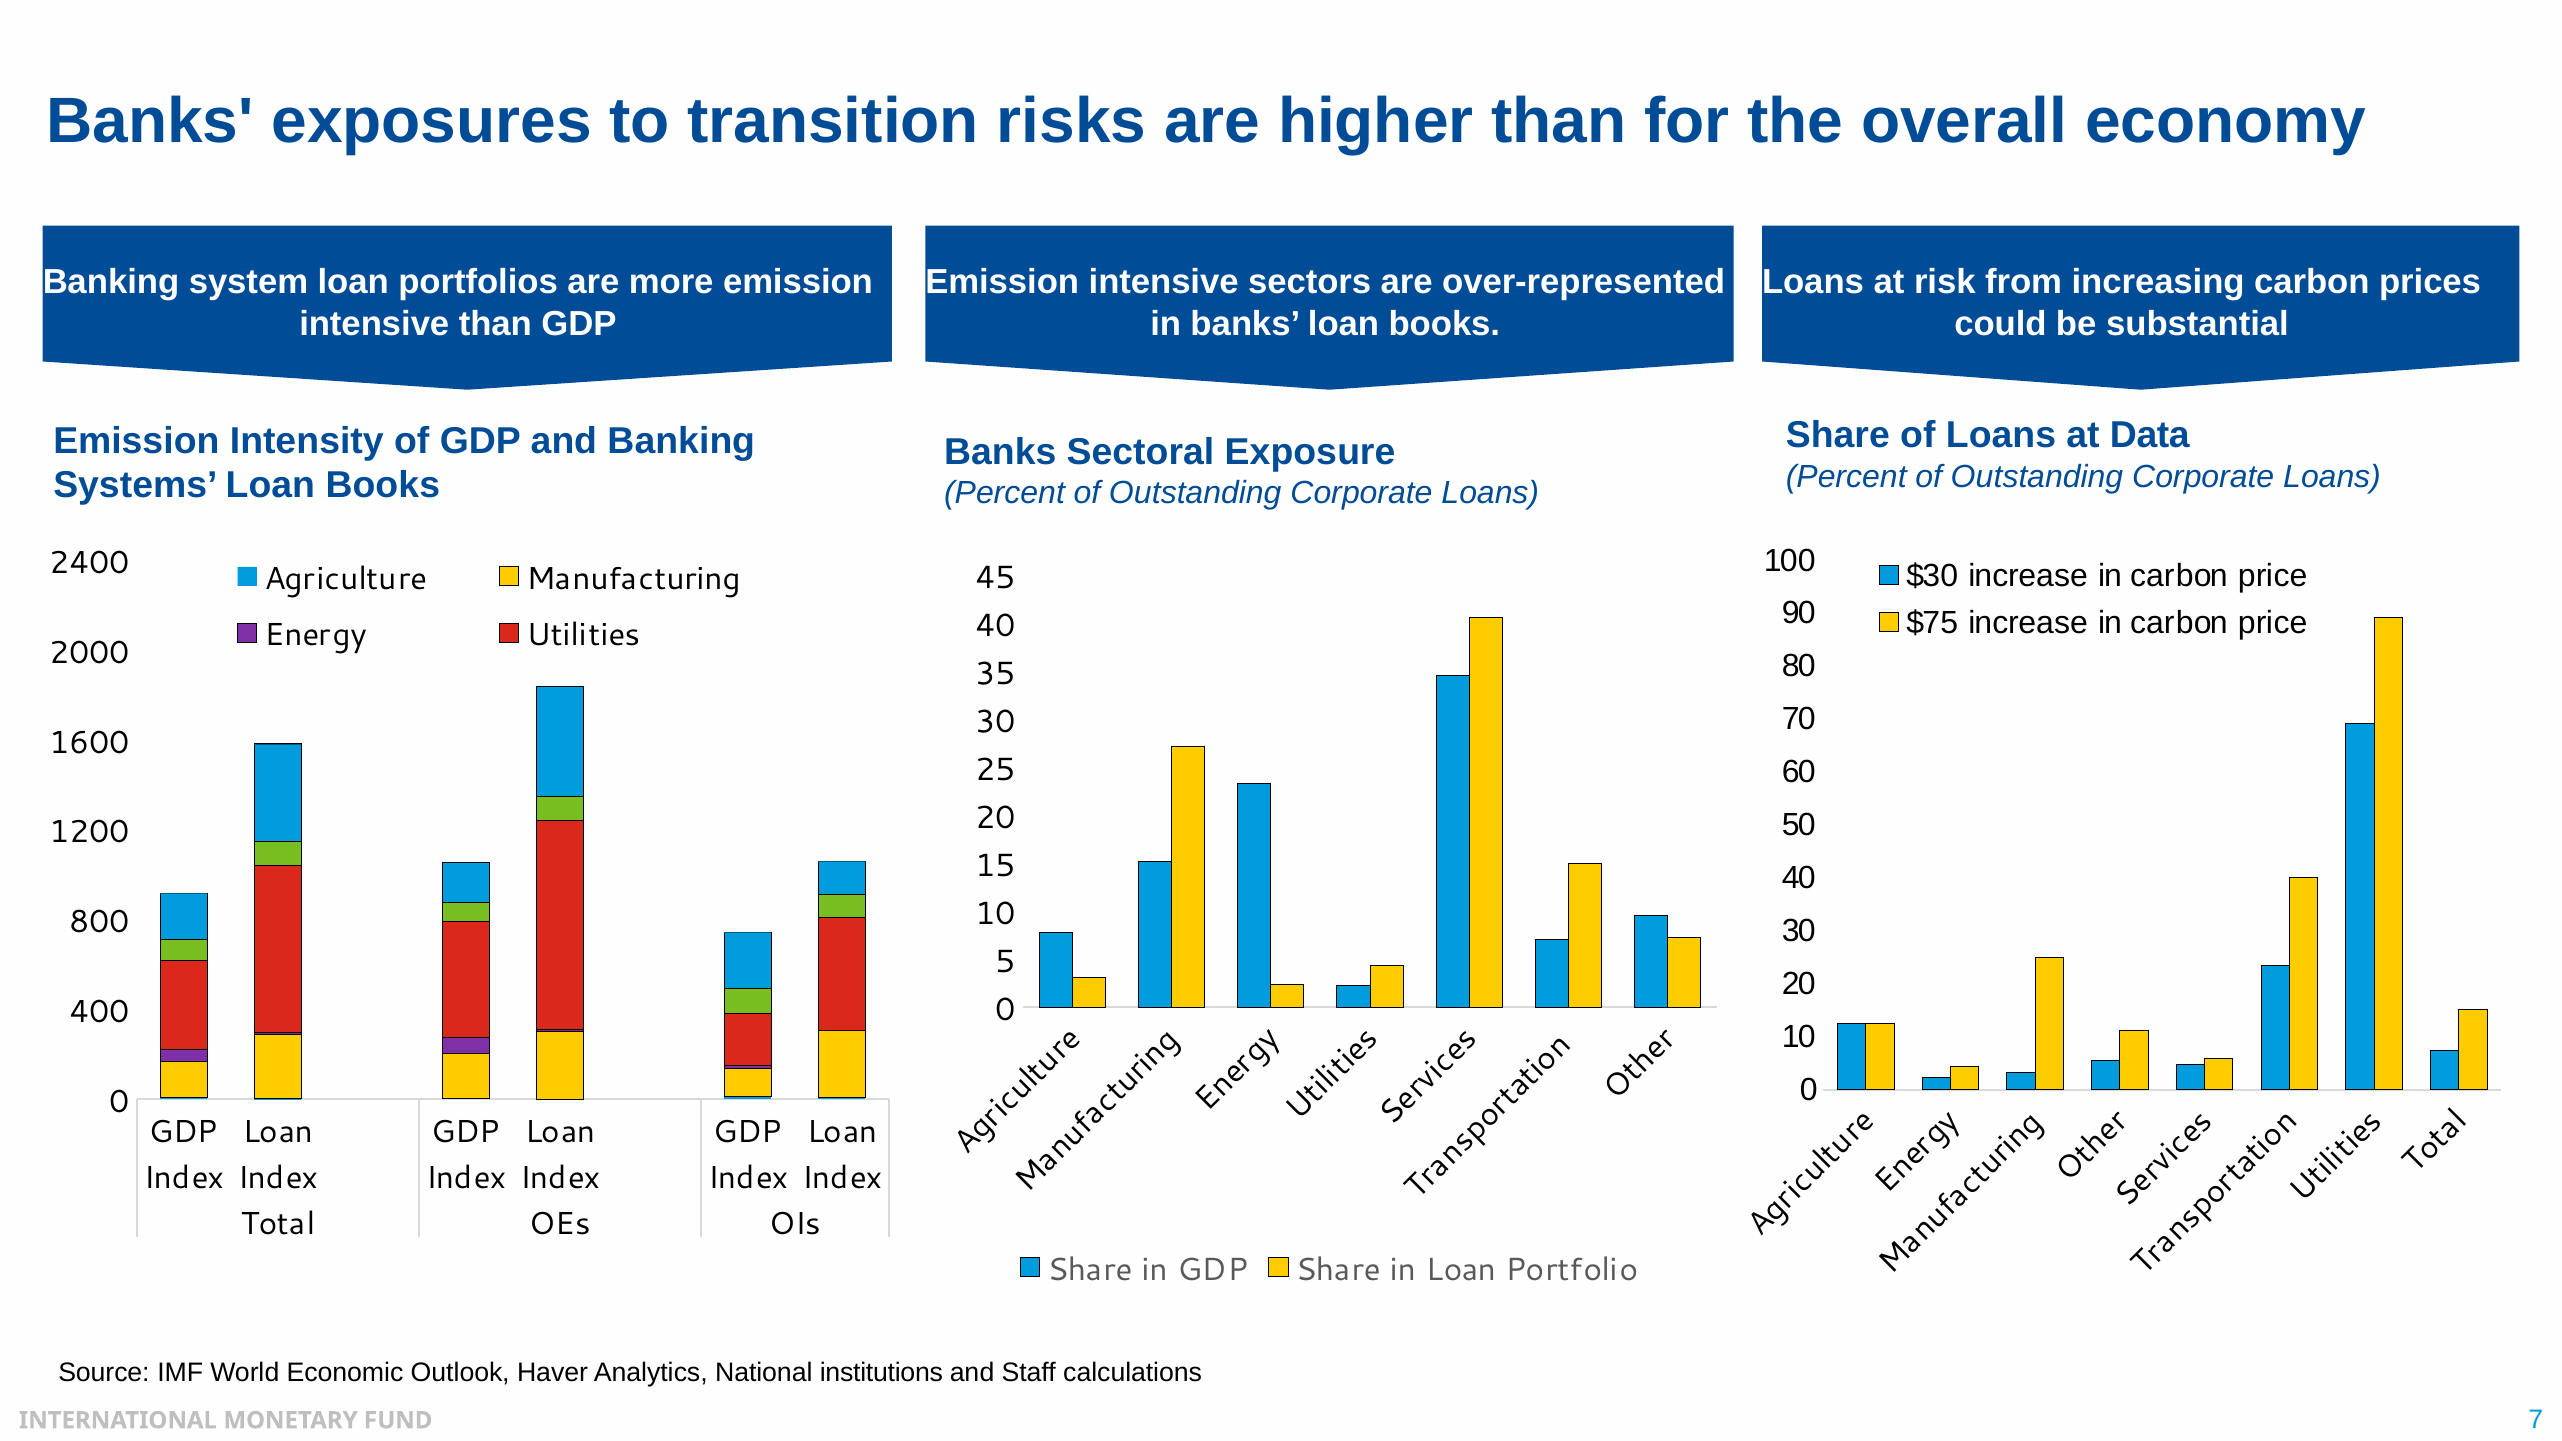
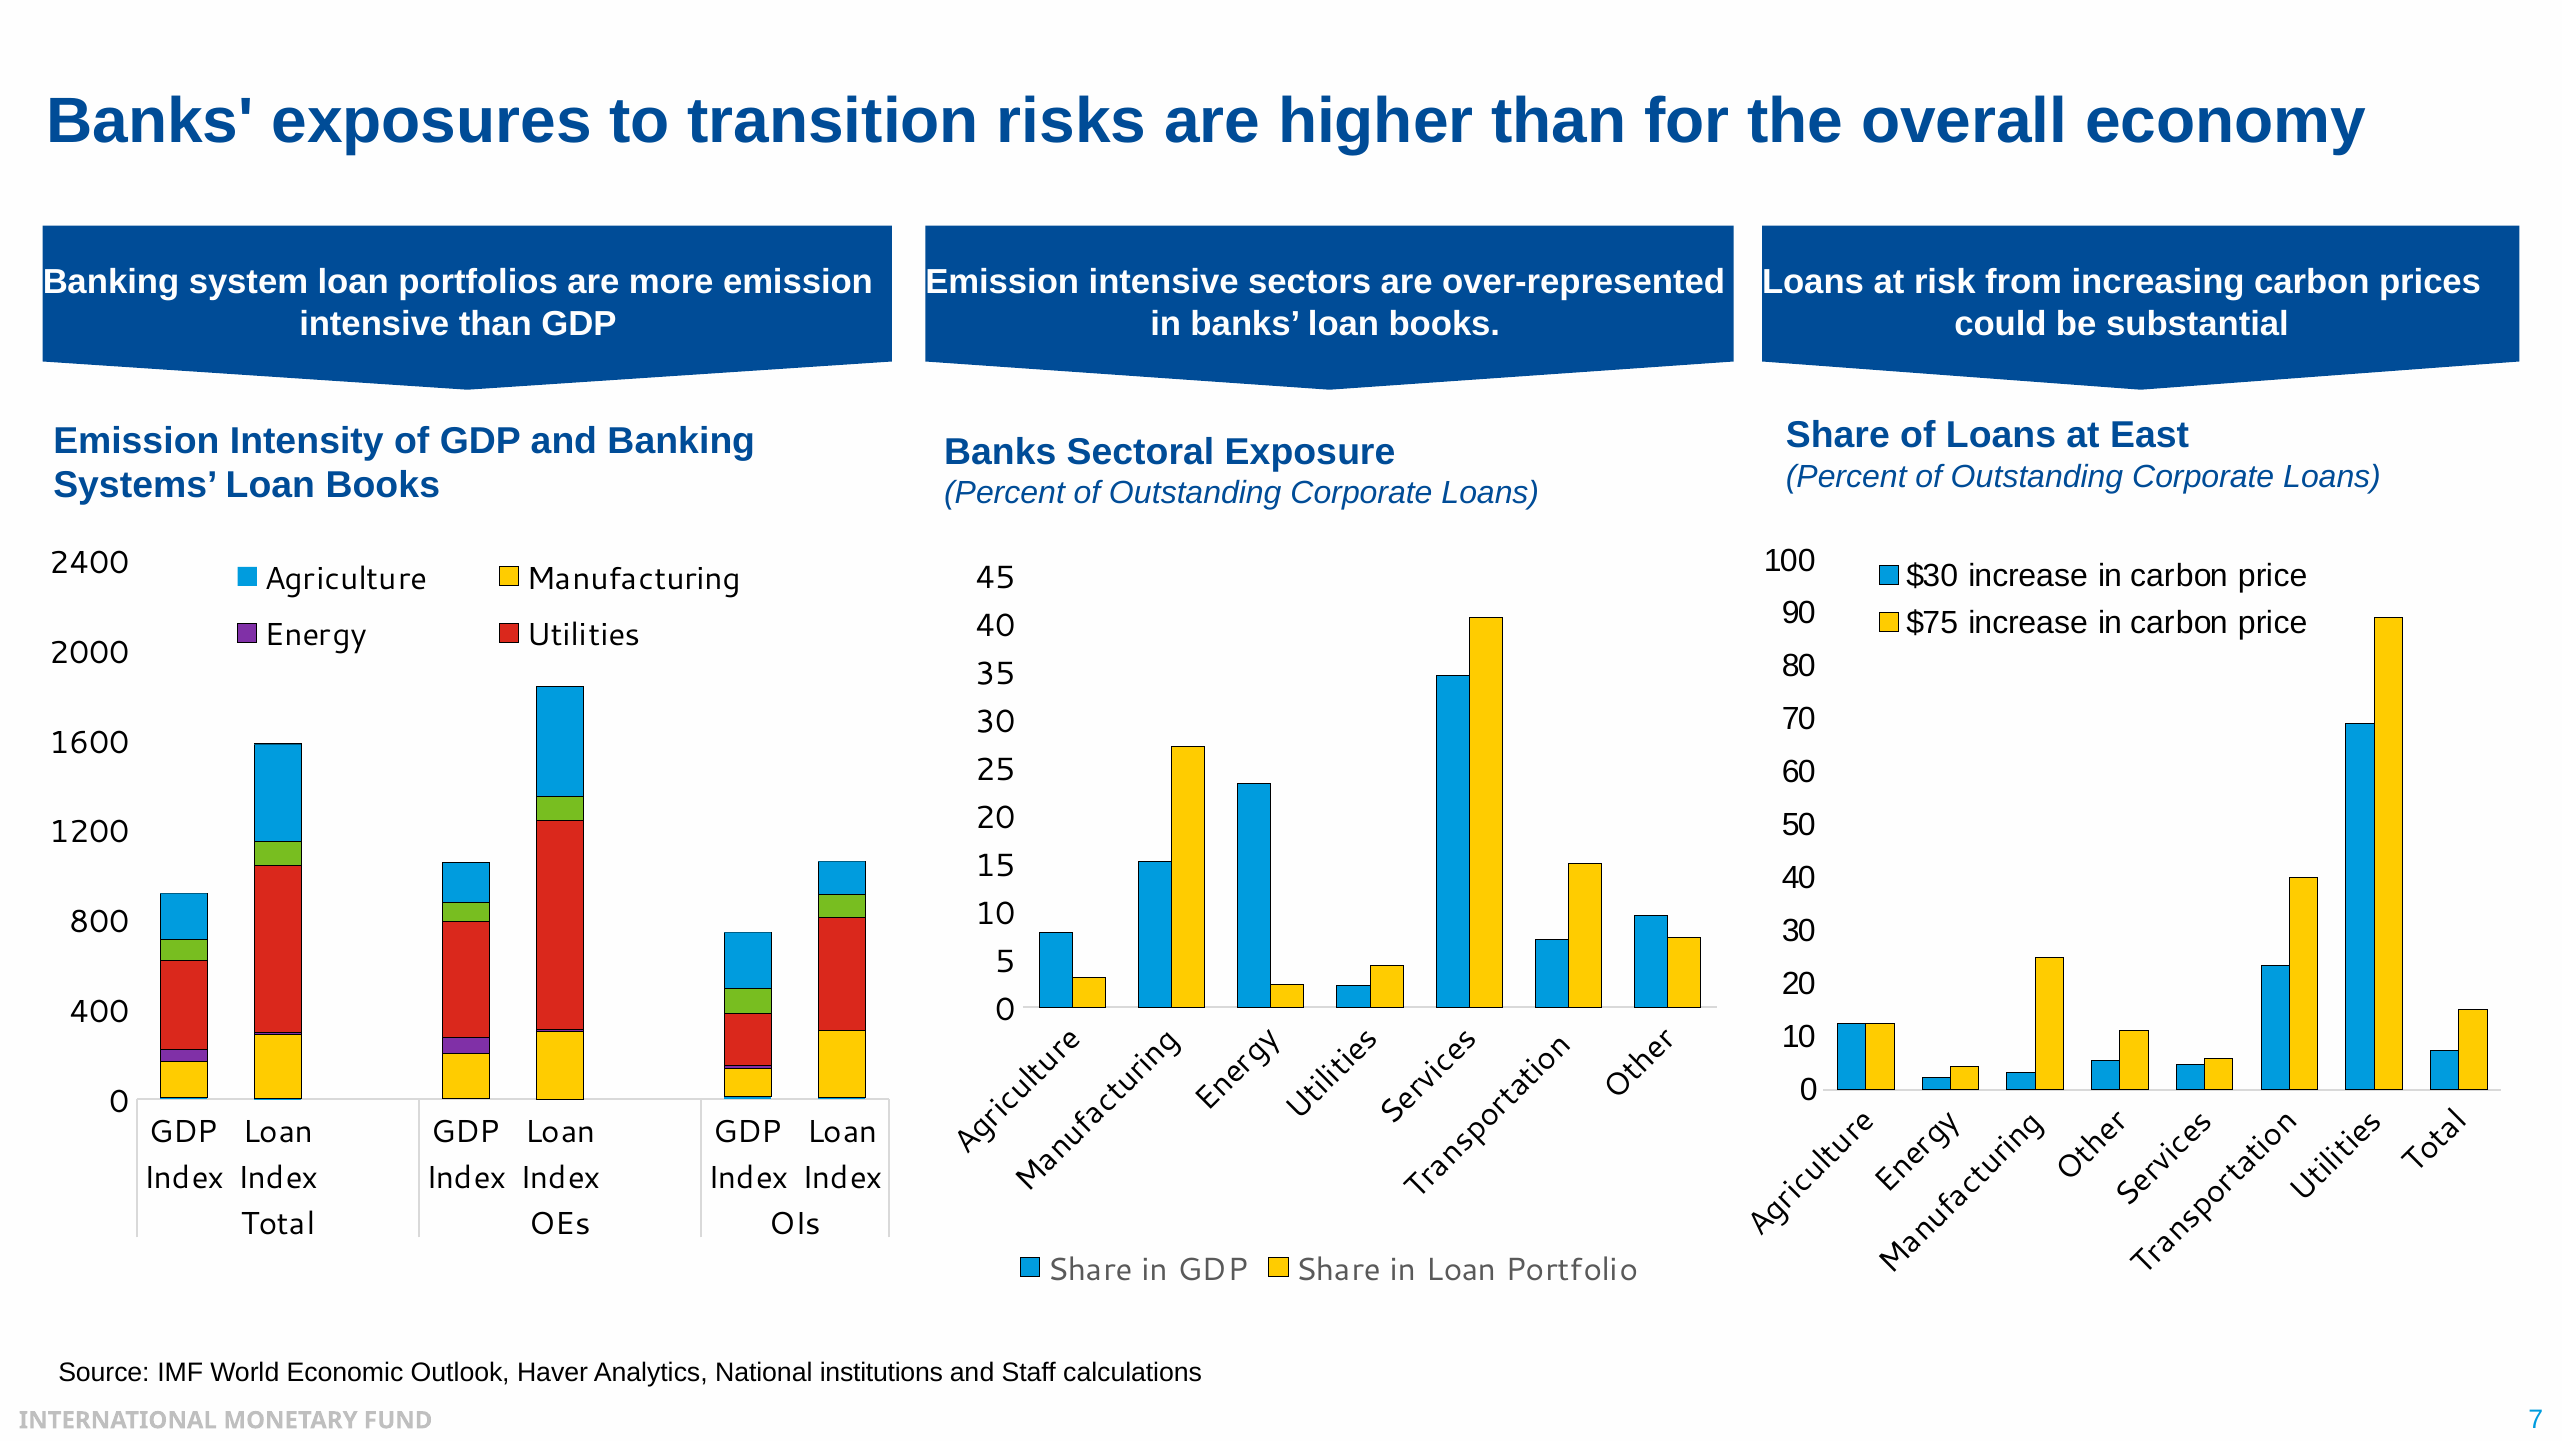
Data: Data -> East
